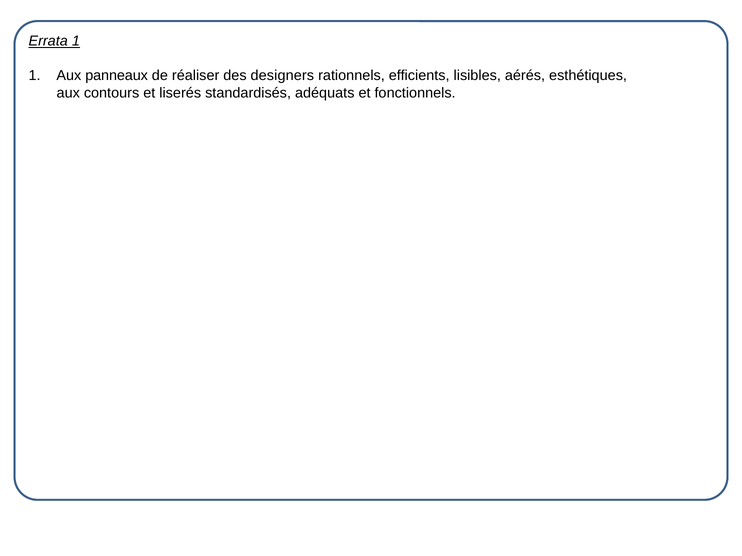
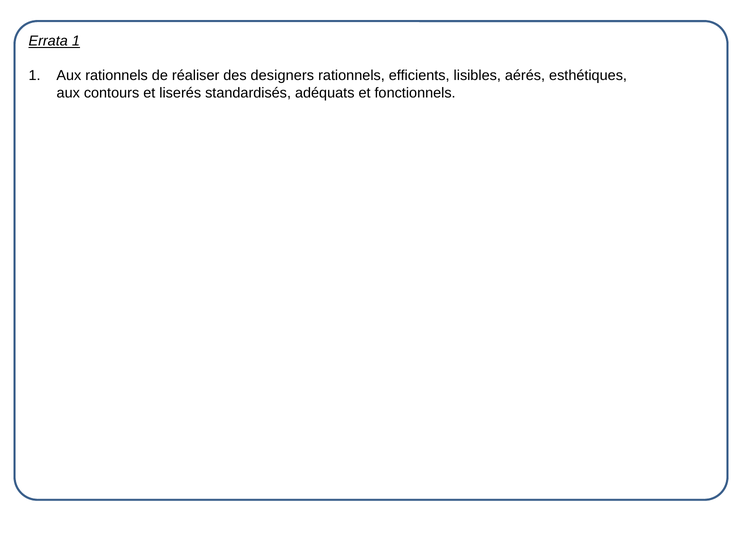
Aux panneaux: panneaux -> rationnels
